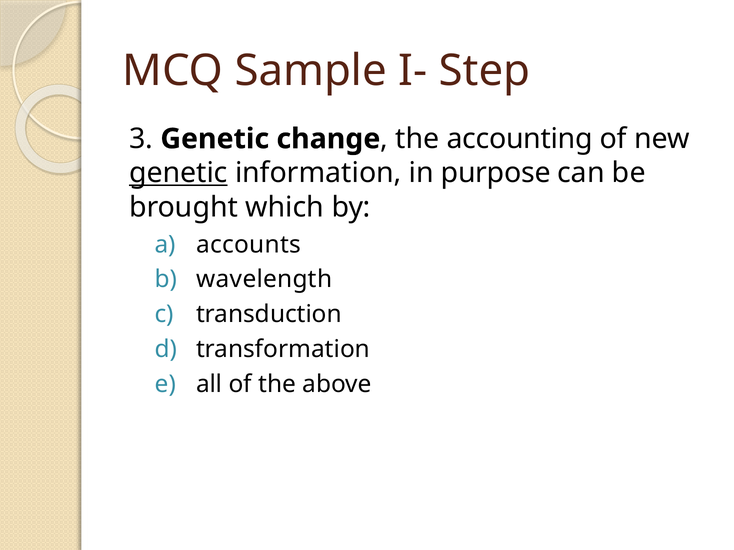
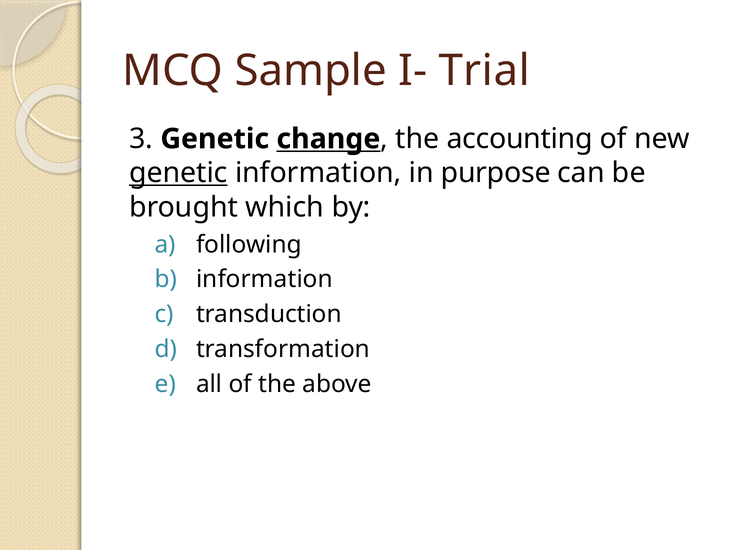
Step: Step -> Trial
change underline: none -> present
accounts: accounts -> following
wavelength at (264, 280): wavelength -> information
